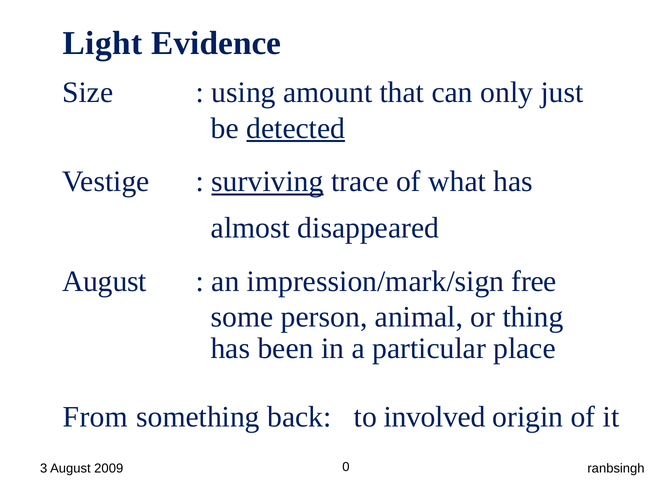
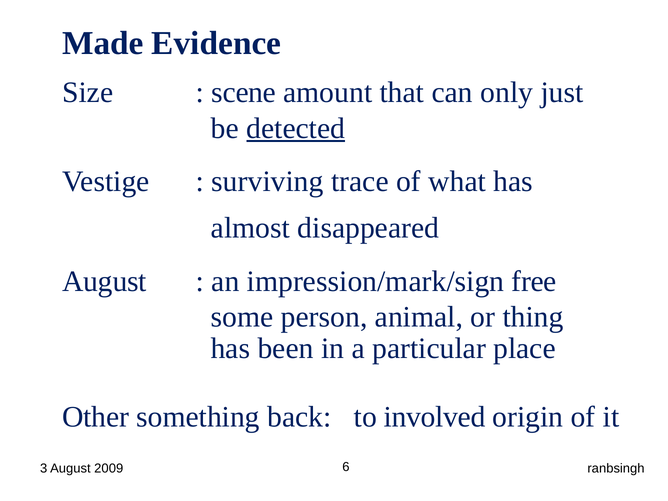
Light: Light -> Made
using: using -> scene
surviving underline: present -> none
From: From -> Other
0: 0 -> 6
